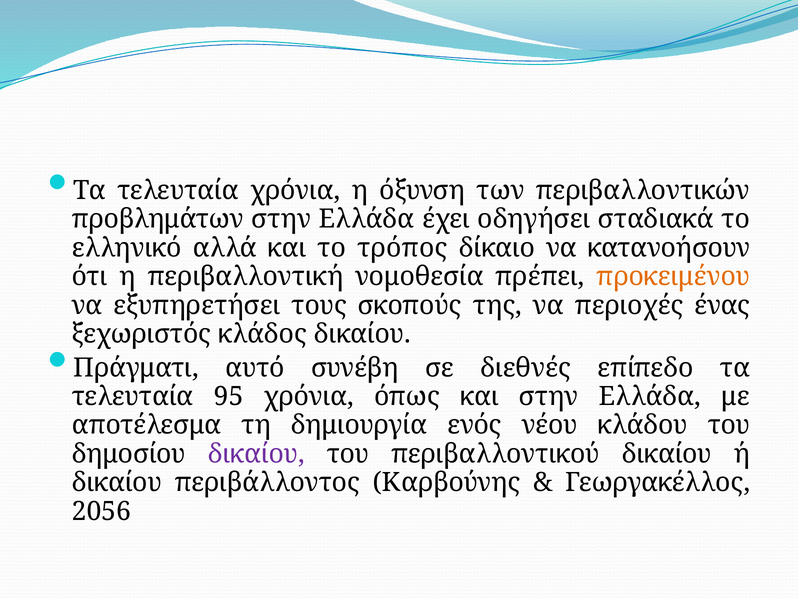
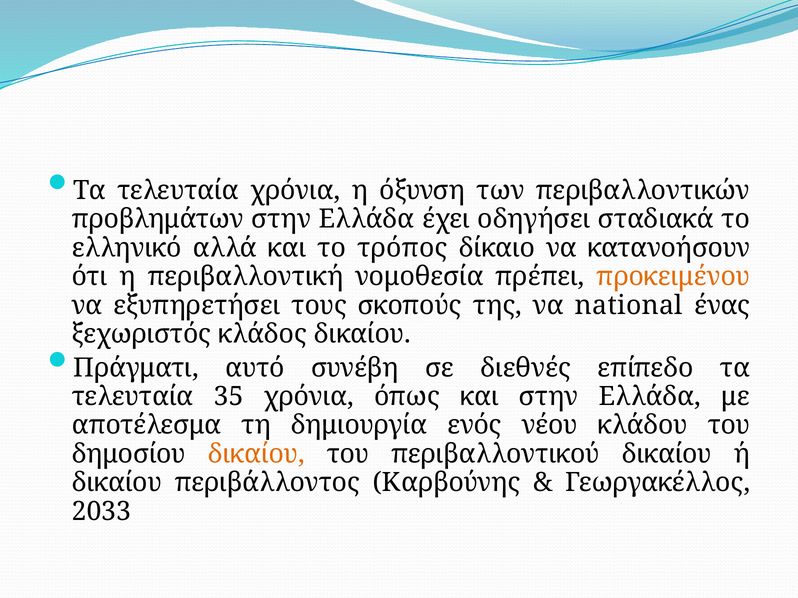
περιοχές: περιοχές -> national
95: 95 -> 35
δικαίου at (256, 454) colour: purple -> orange
2056: 2056 -> 2033
